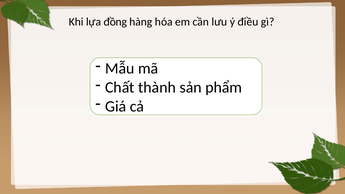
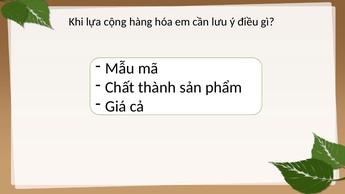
đồng: đồng -> cộng
